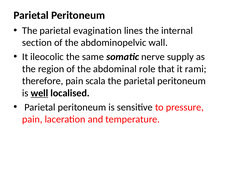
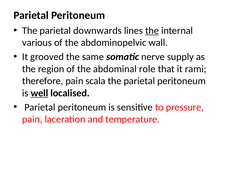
evagination: evagination -> downwards
the at (152, 31) underline: none -> present
section: section -> various
ileocolic: ileocolic -> grooved
